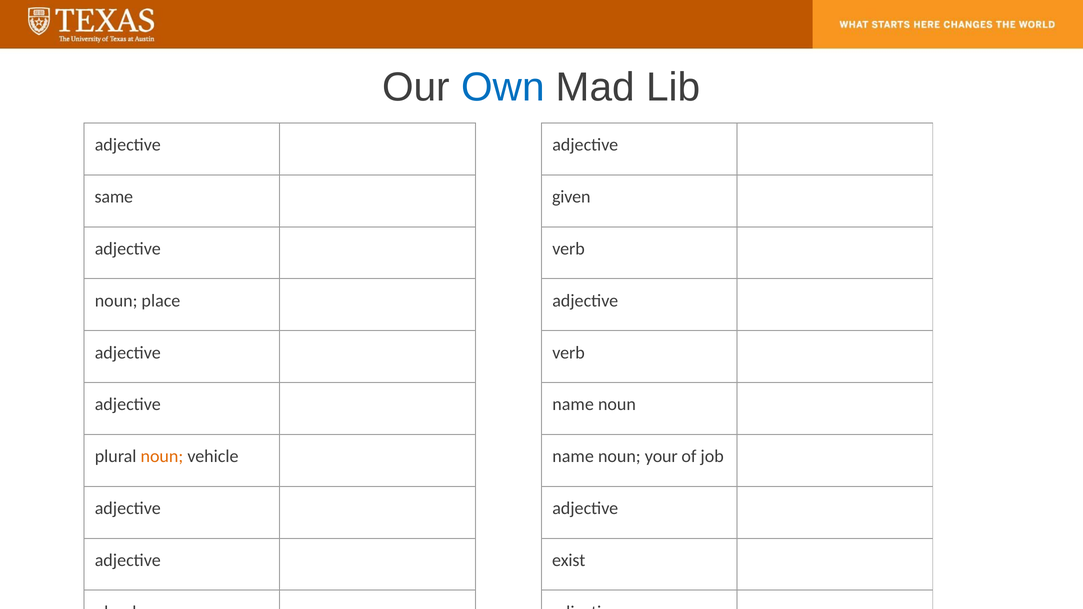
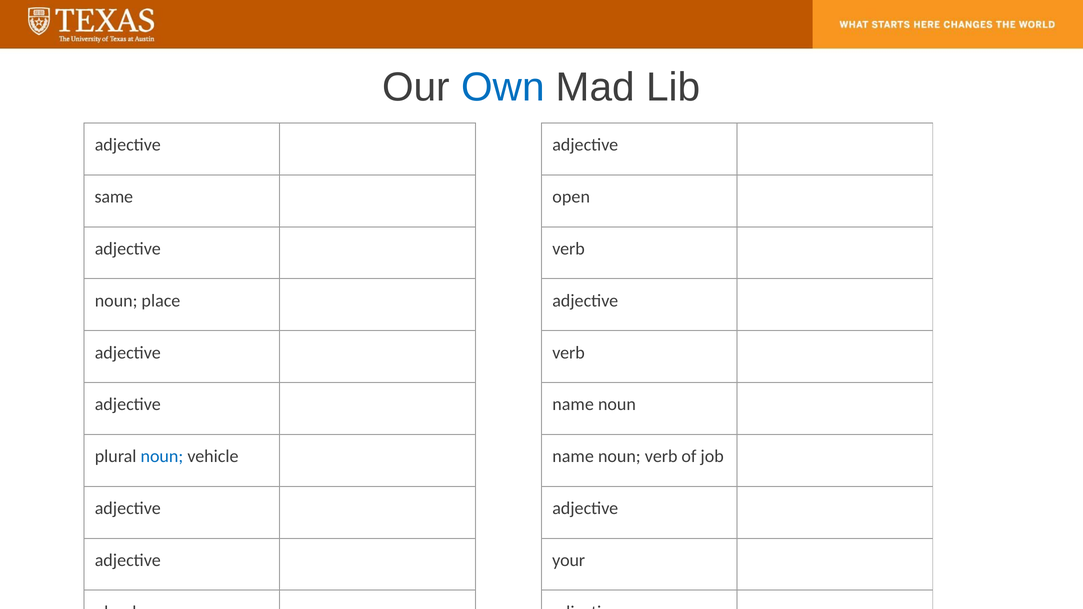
given: given -> open
noun at (162, 457) colour: orange -> blue
noun your: your -> verb
exist: exist -> your
